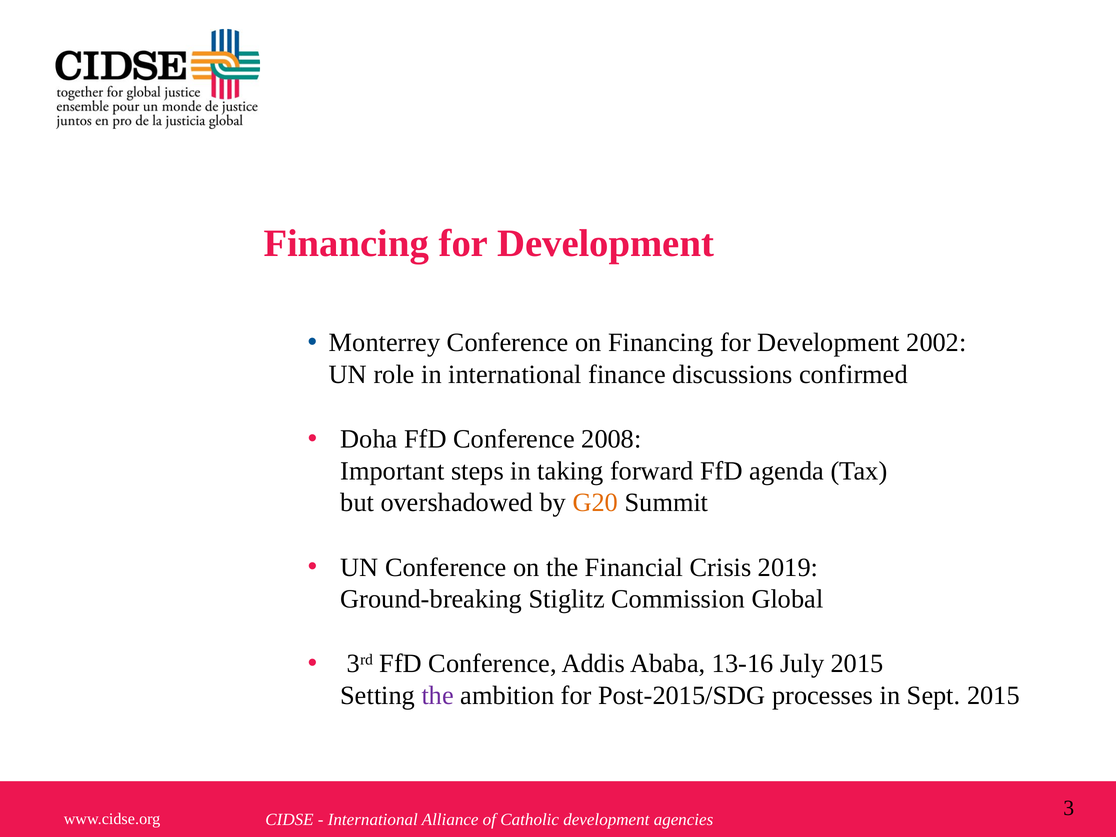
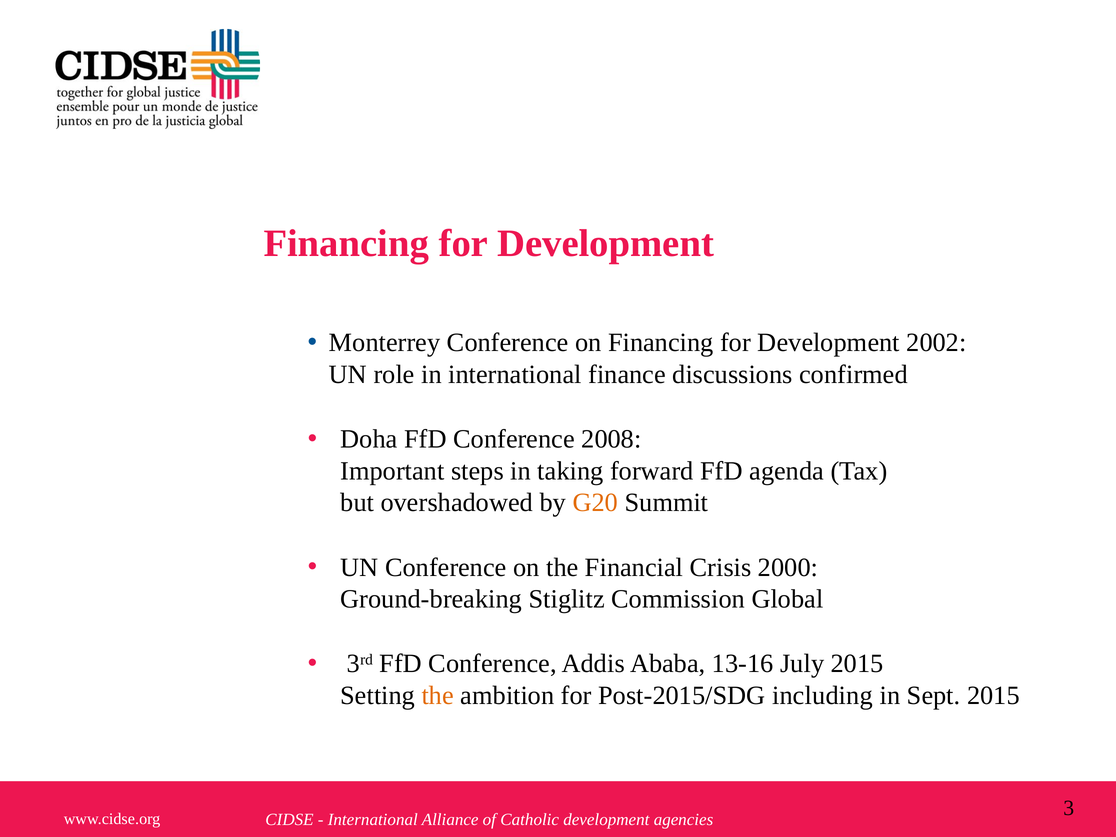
2019: 2019 -> 2000
the at (438, 695) colour: purple -> orange
processes: processes -> including
